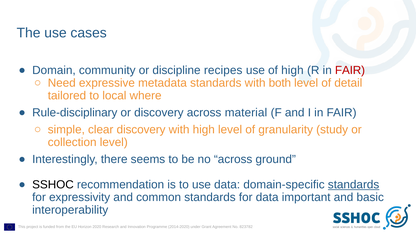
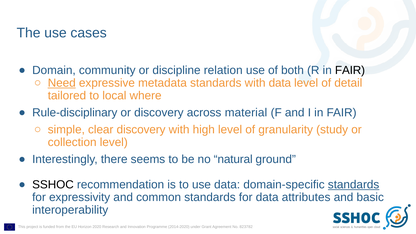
recipes: recipes -> relation
of high: high -> both
FAIR at (350, 70) colour: red -> black
Need underline: none -> present
with both: both -> data
no across: across -> natural
important: important -> attributes
